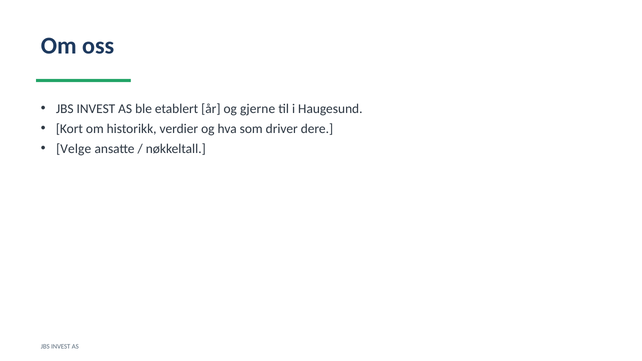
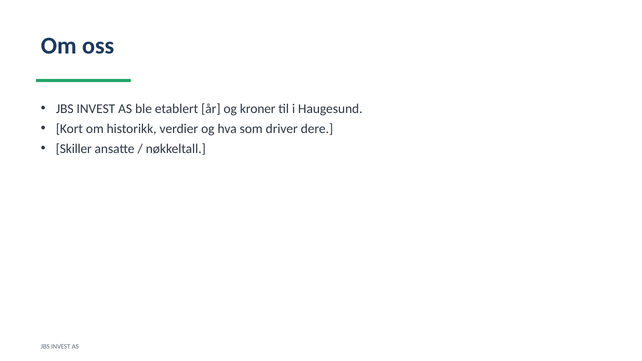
gjerne: gjerne -> kroner
Velge: Velge -> Skiller
